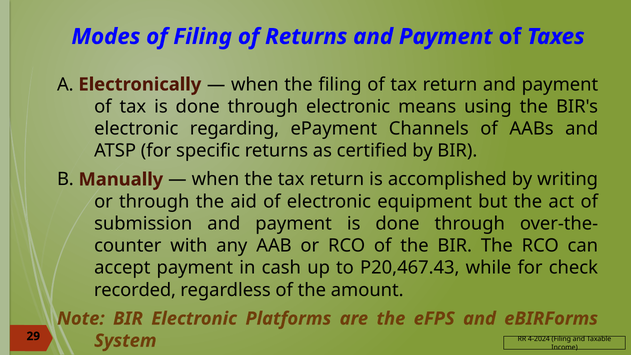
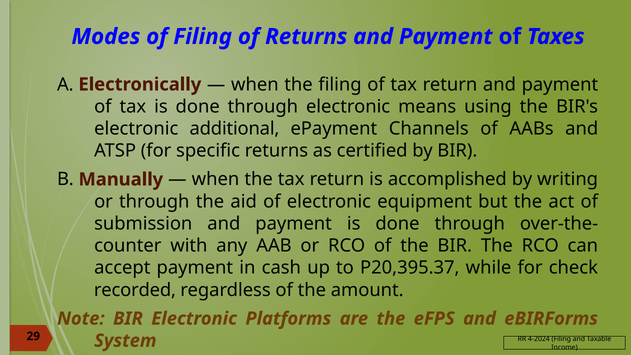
regarding: regarding -> additional
P20,467.43: P20,467.43 -> P20,395.37
